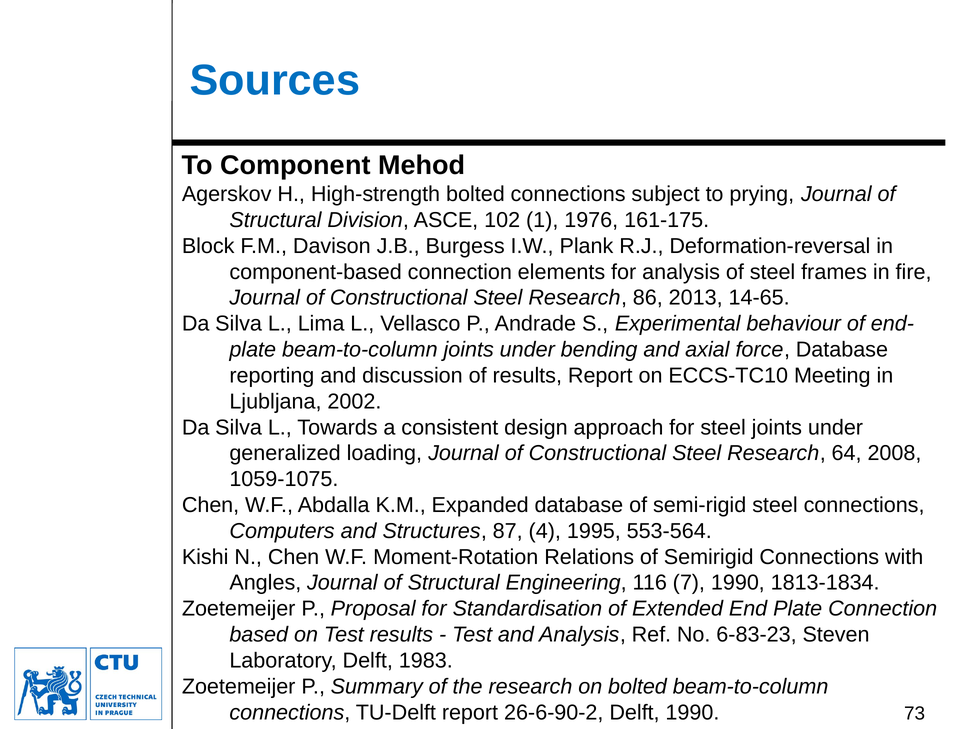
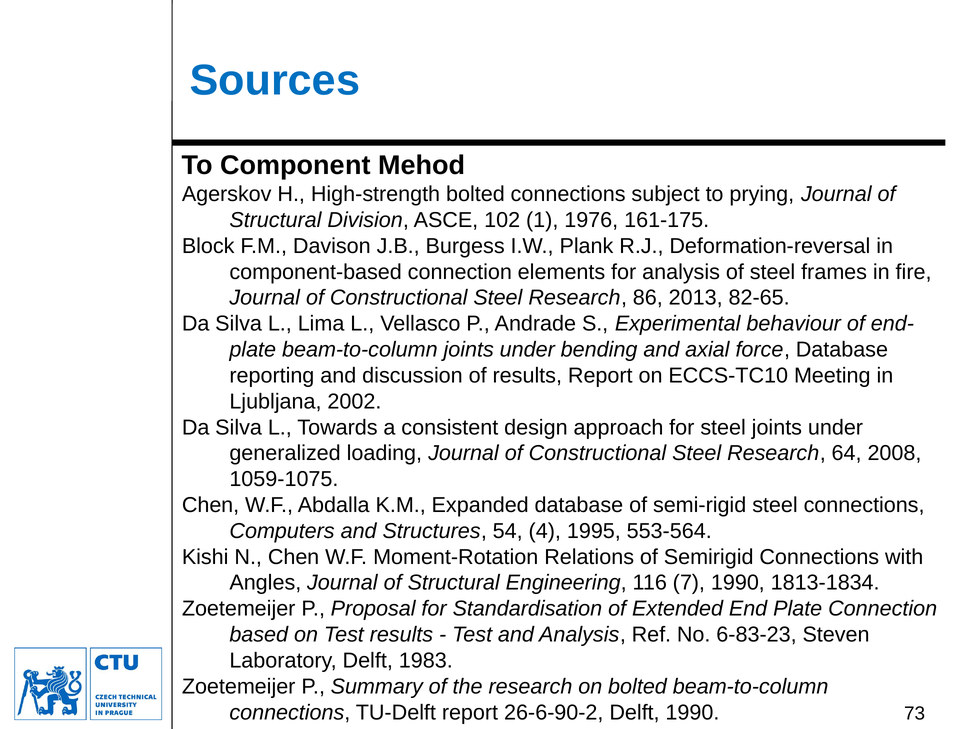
14-65: 14-65 -> 82-65
87: 87 -> 54
